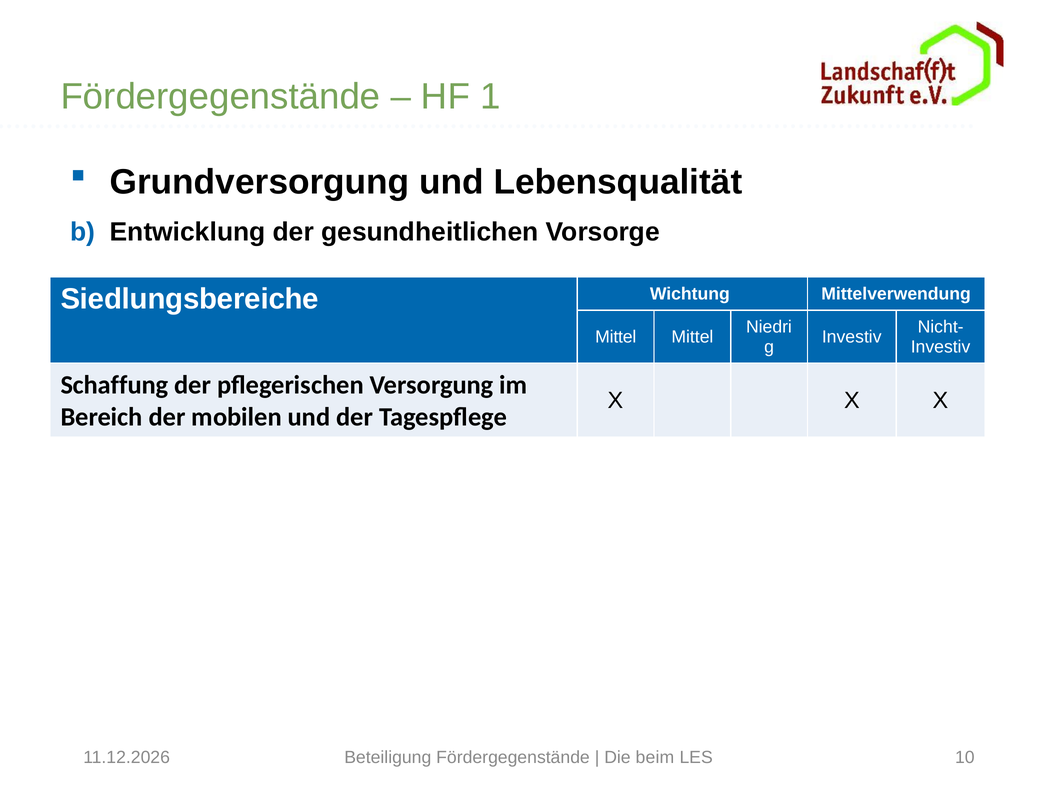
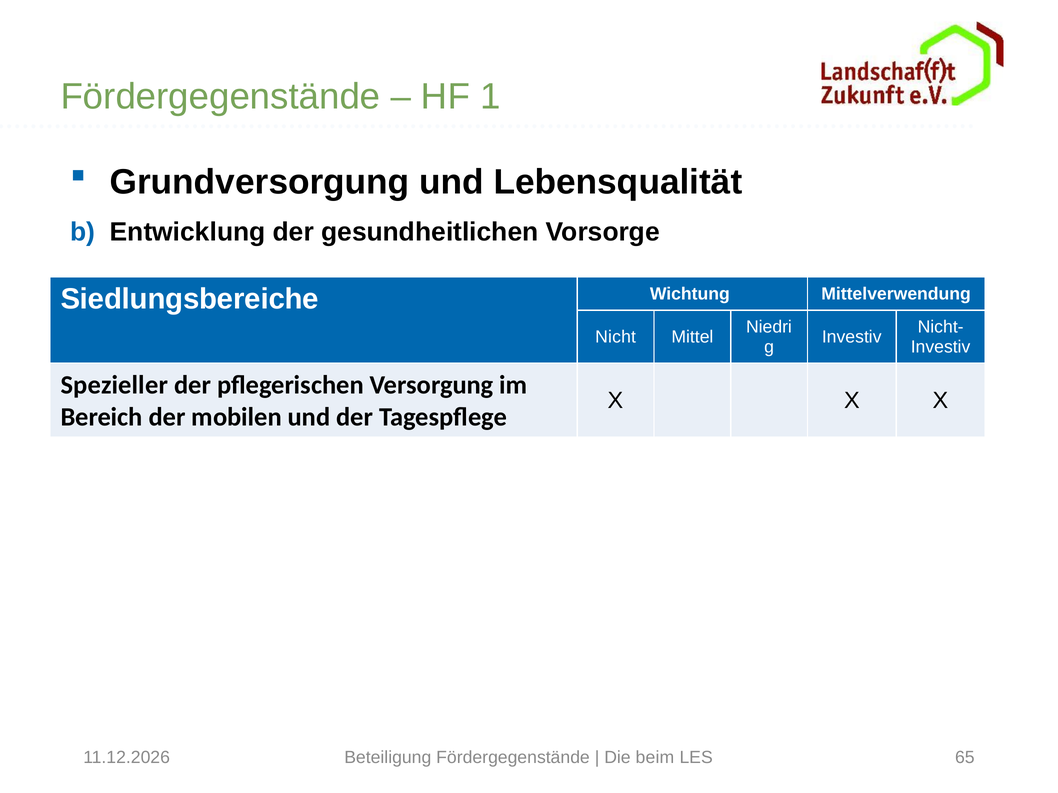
Mittel at (616, 337): Mittel -> Nicht
Schaffung: Schaffung -> Spezieller
10: 10 -> 65
